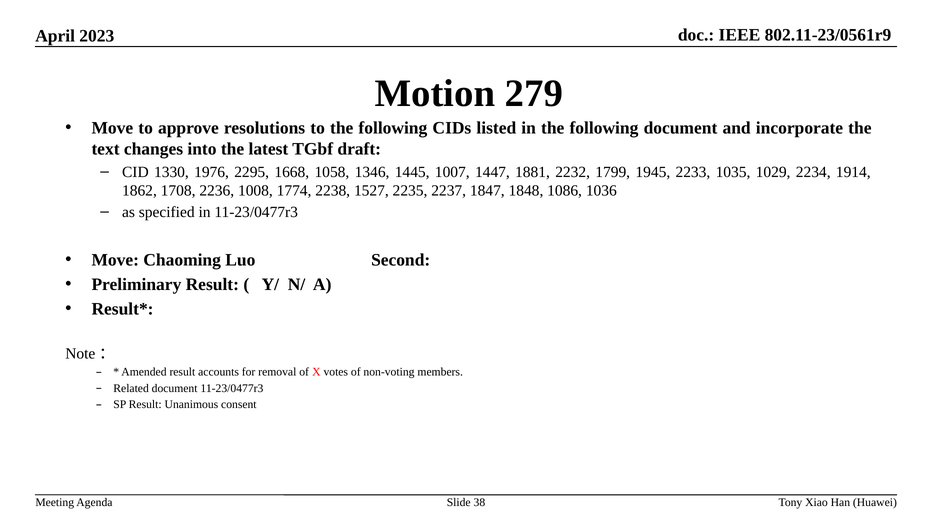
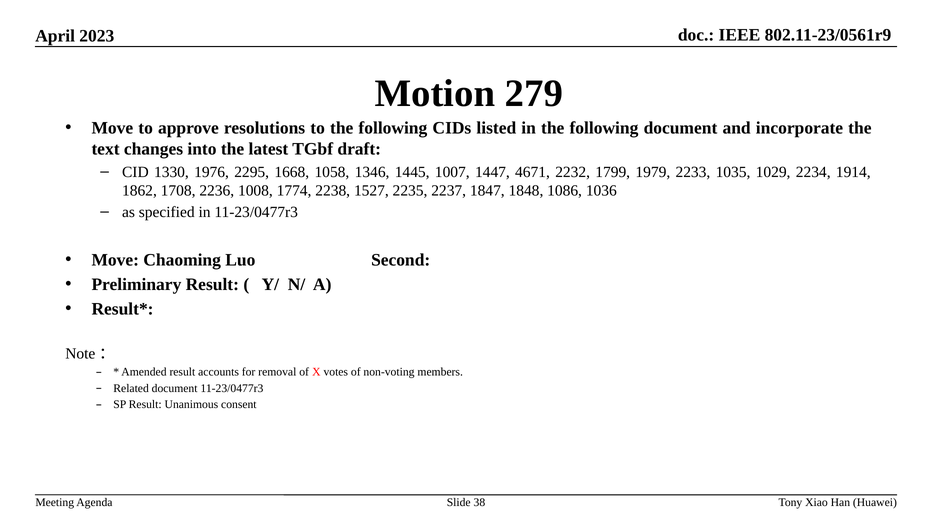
1881: 1881 -> 4671
1945: 1945 -> 1979
